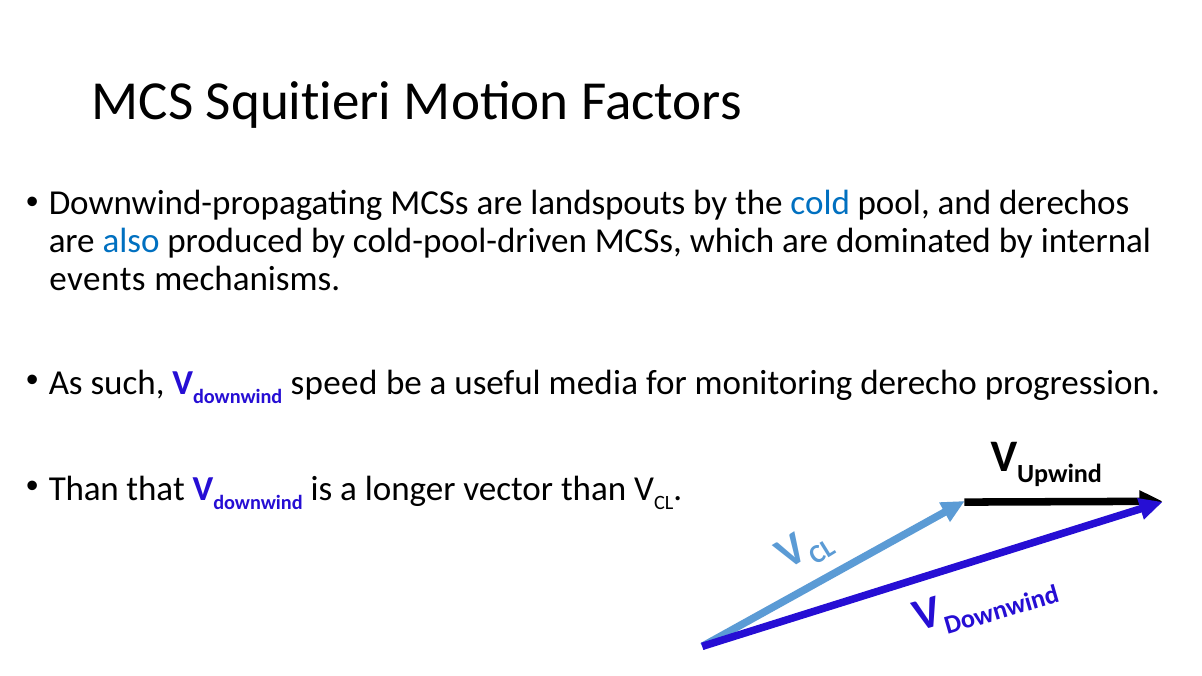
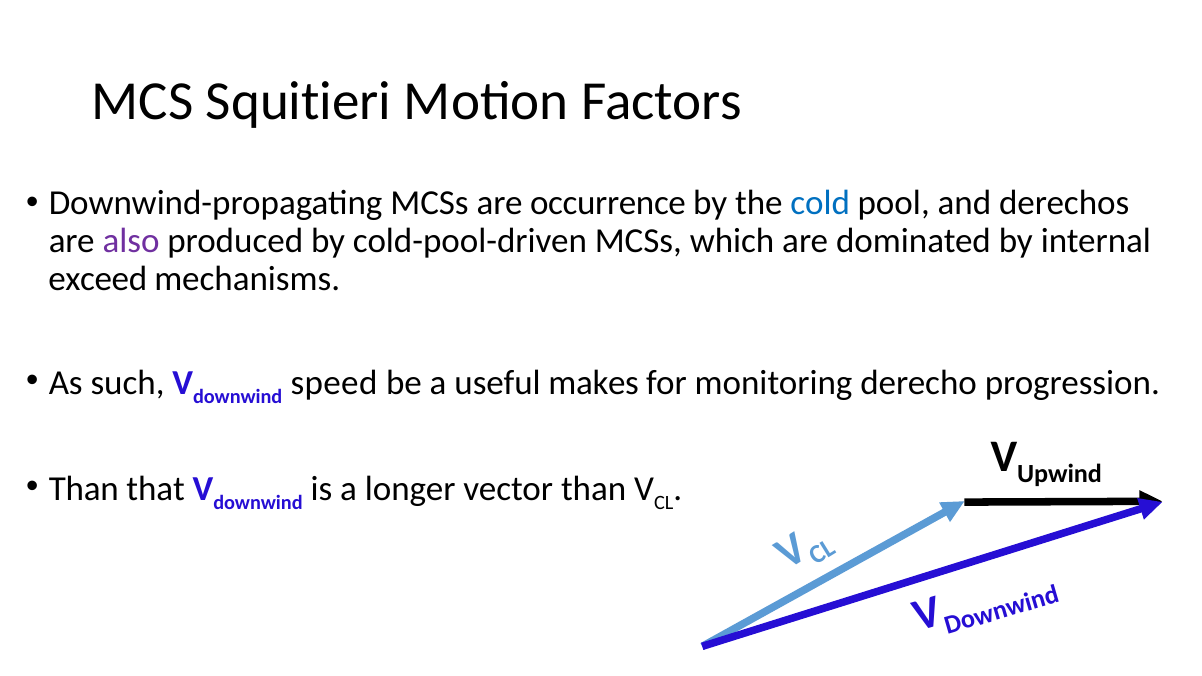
landspouts: landspouts -> occurrence
also colour: blue -> purple
events: events -> exceed
media: media -> makes
